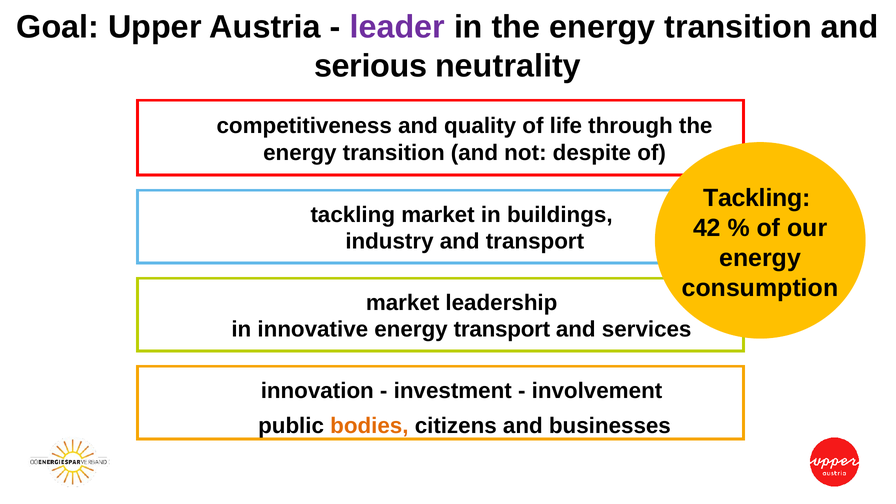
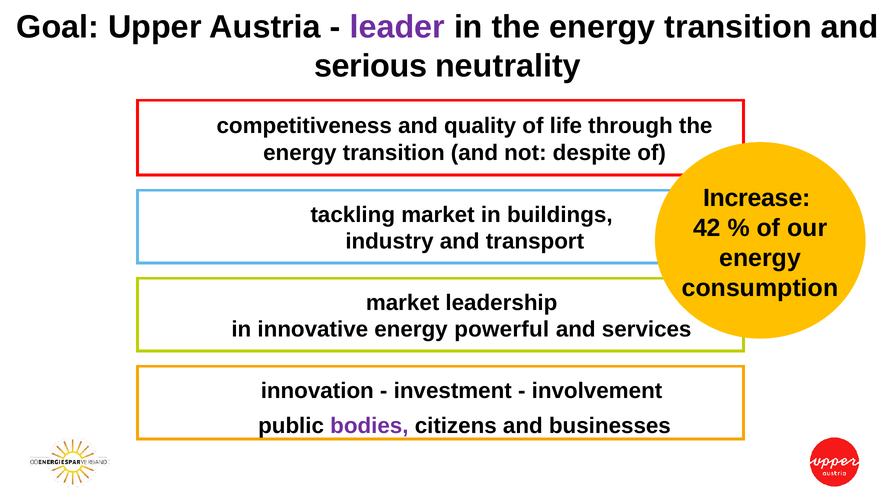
Tackling at (757, 198): Tackling -> Increase
energy transport: transport -> powerful
bodies colour: orange -> purple
